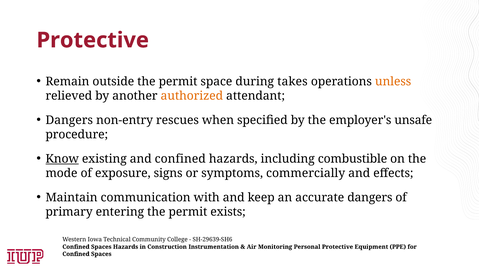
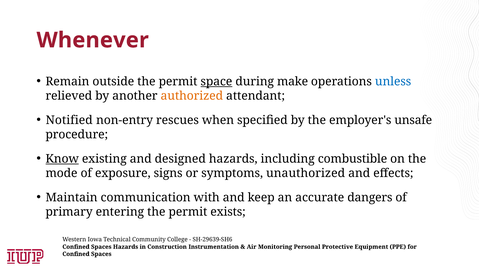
Protective at (93, 40): Protective -> Whenever
space underline: none -> present
takes: takes -> make
unless colour: orange -> blue
Dangers at (69, 120): Dangers -> Notified
and confined: confined -> designed
commercially: commercially -> unauthorized
